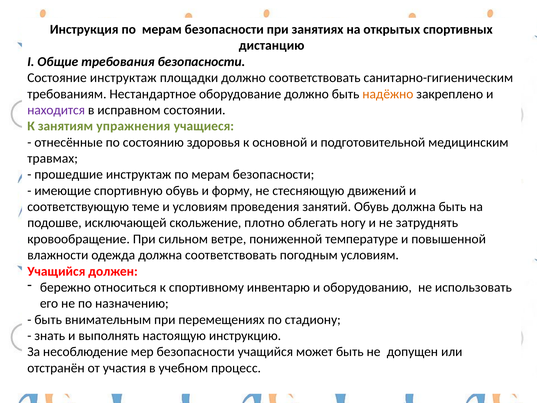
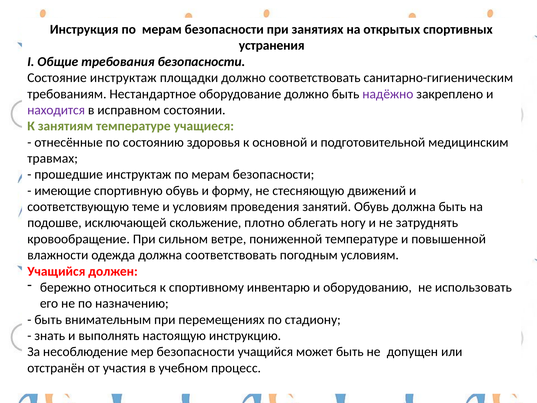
дистанцию: дистанцию -> устранения
надёжно colour: orange -> purple
занятиям упражнения: упражнения -> температуре
